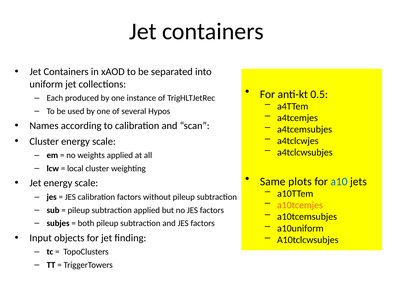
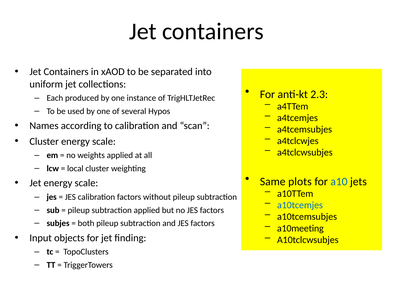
0.5: 0.5 -> 2.3
a10tcemjes colour: orange -> blue
a10uniform: a10uniform -> a10meeting
